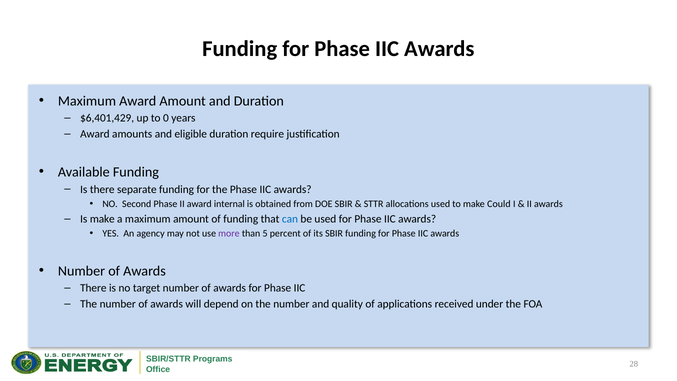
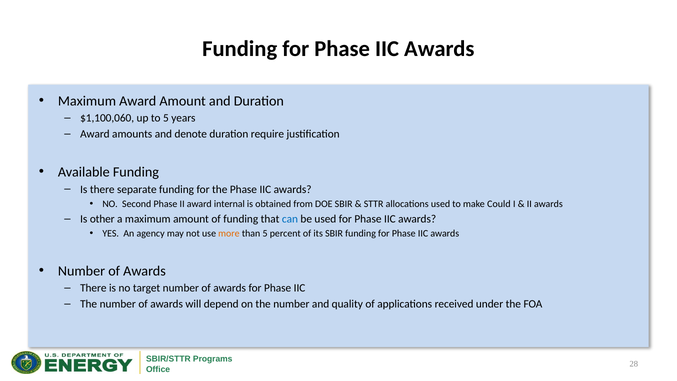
$6,401,429: $6,401,429 -> $1,100,060
to 0: 0 -> 5
eligible: eligible -> denote
Is make: make -> other
more colour: purple -> orange
